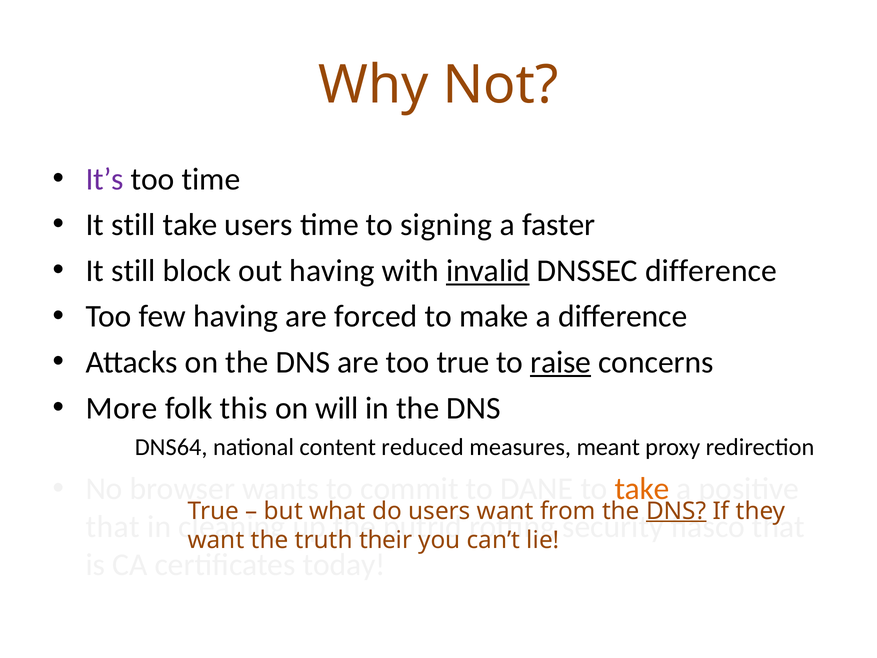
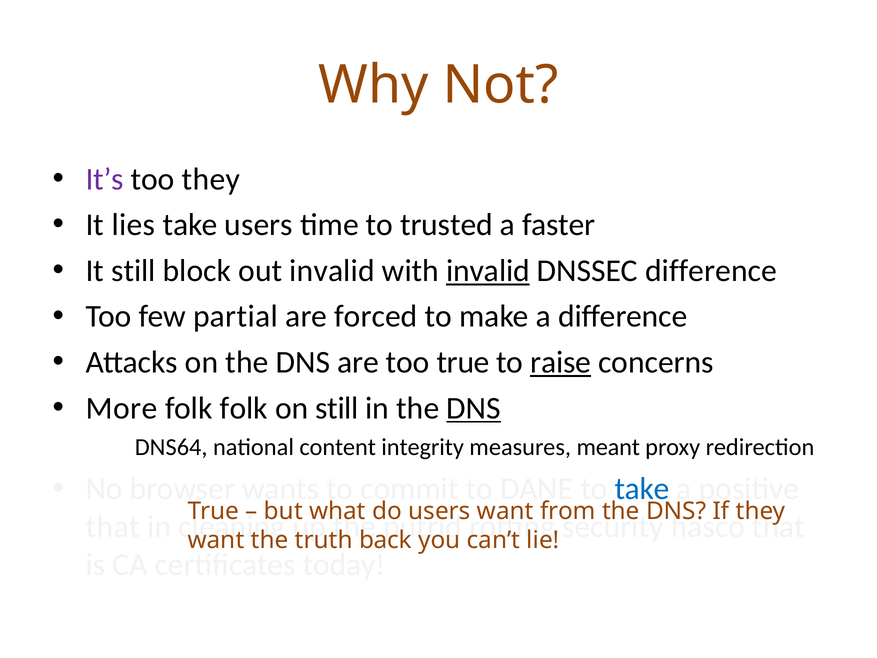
too time: time -> they
still at (133, 225): still -> lies
signing: signing -> trusted
out having: having -> invalid
few having: having -> partial
folk this: this -> folk
on will: will -> still
DNS at (474, 408) underline: none -> present
reduced: reduced -> integrity
take at (642, 489) colour: orange -> blue
DNS at (676, 511) underline: present -> none
their: their -> back
